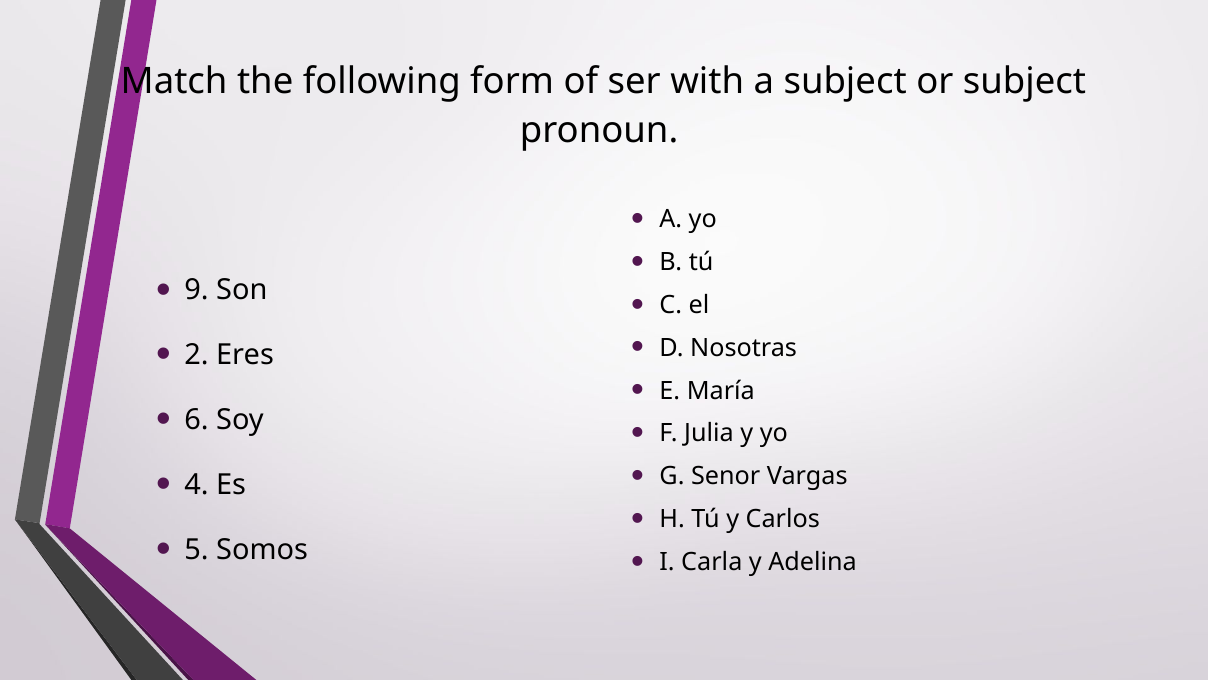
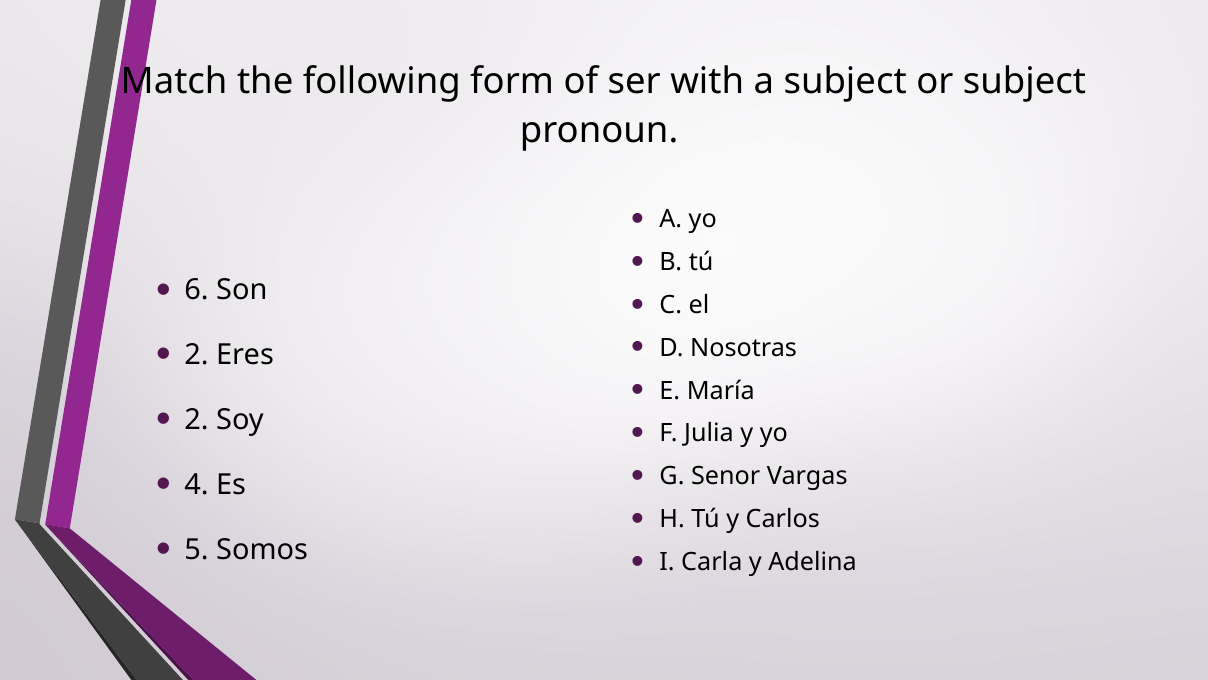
9: 9 -> 6
6 at (197, 420): 6 -> 2
